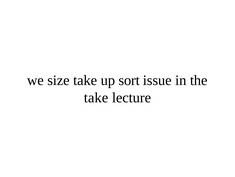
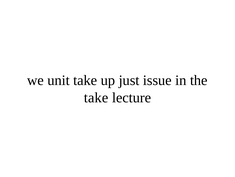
size: size -> unit
sort: sort -> just
